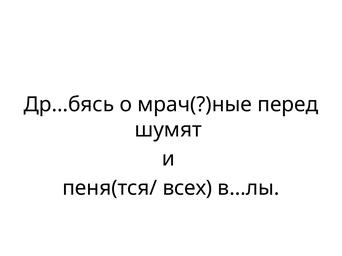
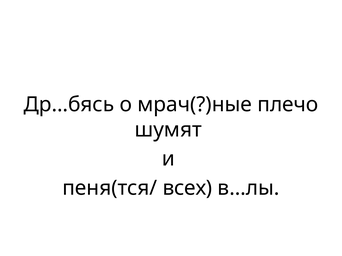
перед: перед -> плечо
